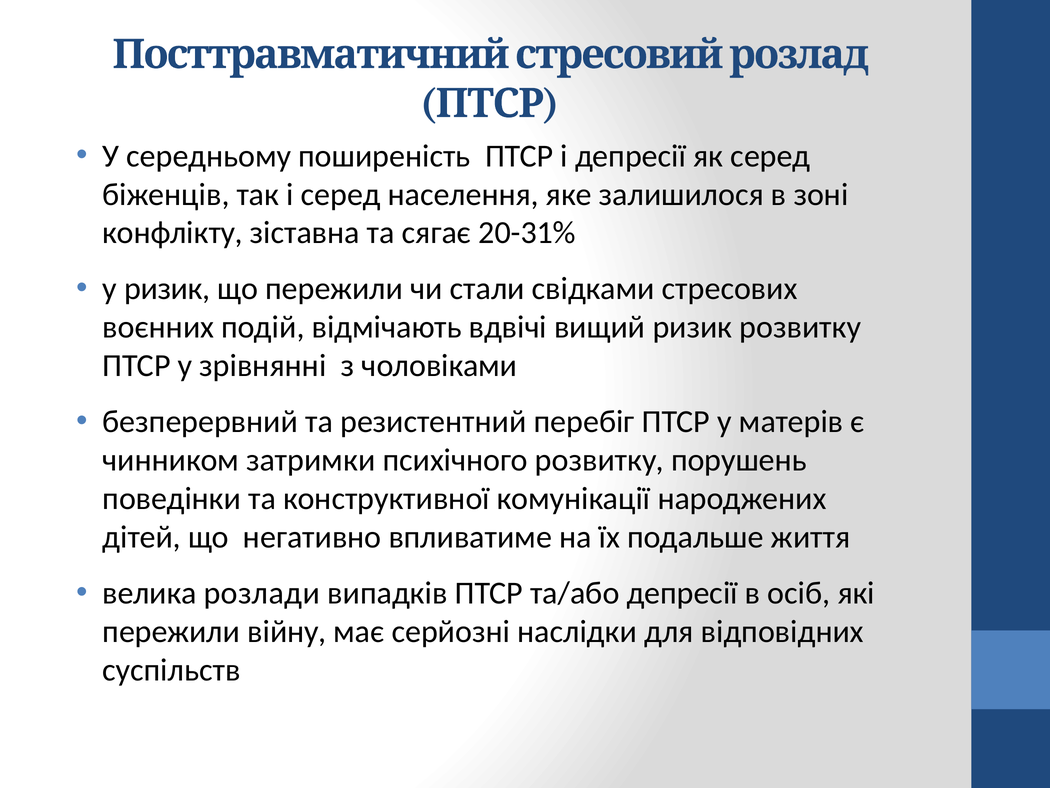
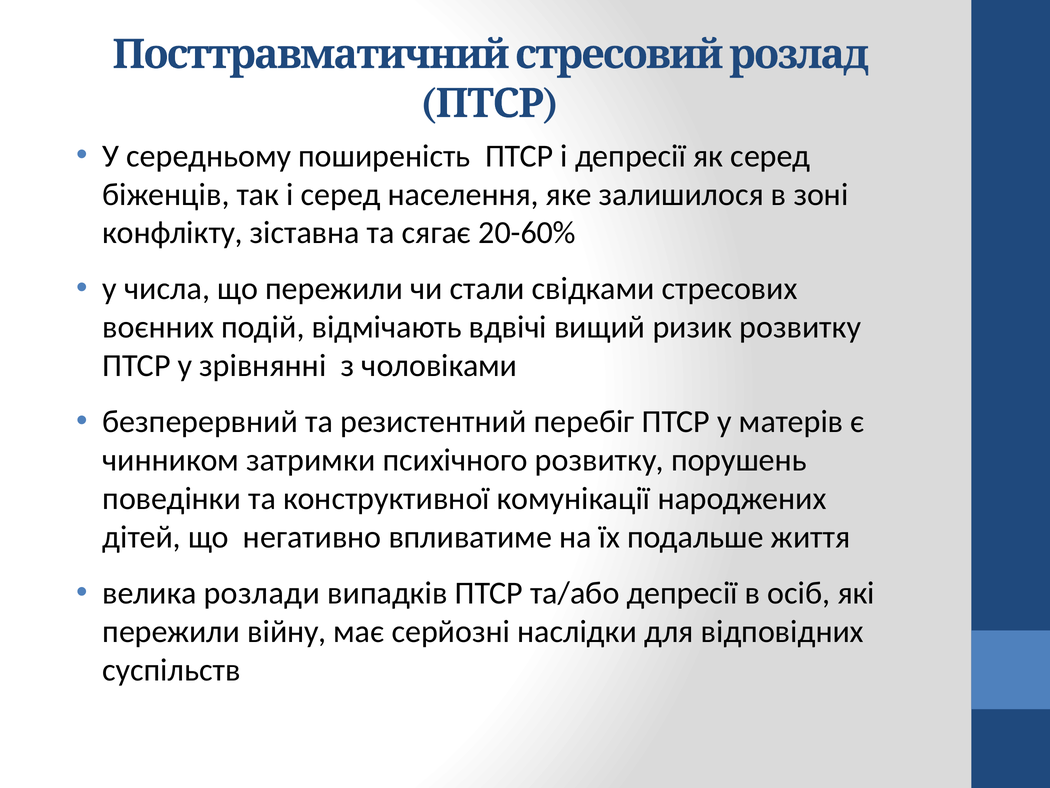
20-31%: 20-31% -> 20-60%
у ризик: ризик -> числа
